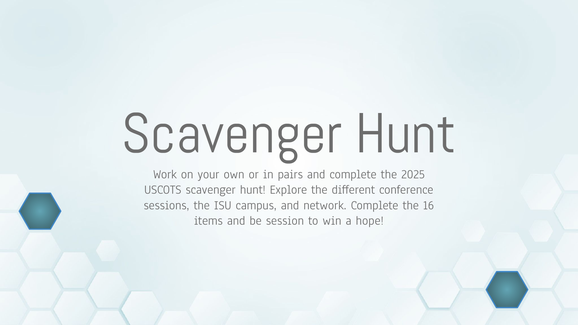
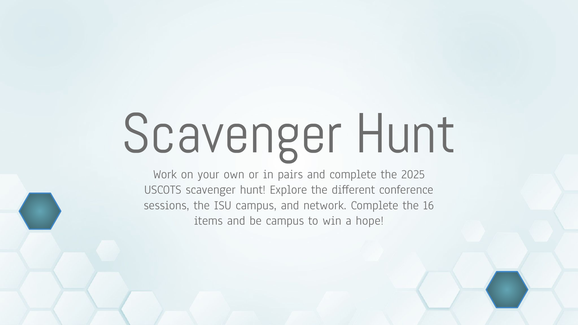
be session: session -> campus
